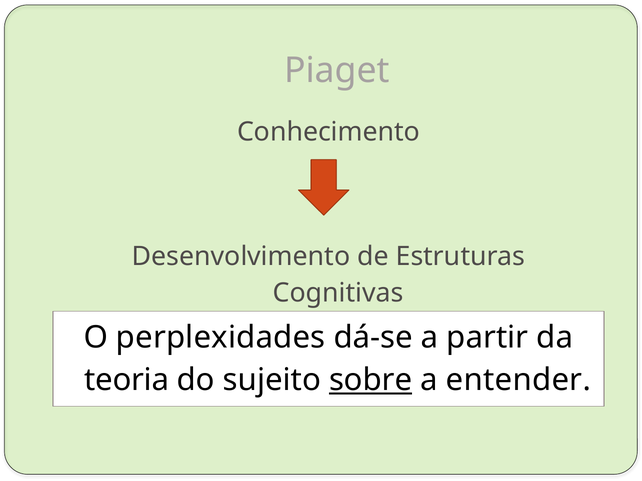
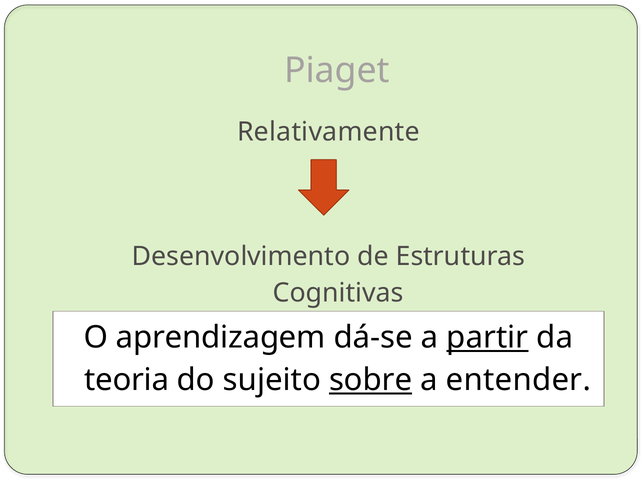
Conhecimento: Conhecimento -> Relativamente
perplexidades: perplexidades -> aprendizagem
partir underline: none -> present
